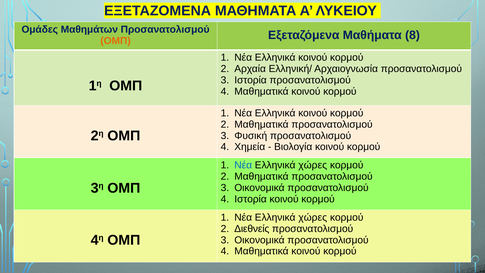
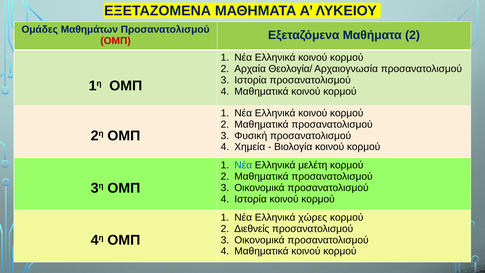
ΟΜΠ at (116, 41) colour: orange -> red
Μαθήματα 8: 8 -> 2
Ελληνική/: Ελληνική/ -> Θεολογία/
χώρες at (313, 165): χώρες -> μελέτη
